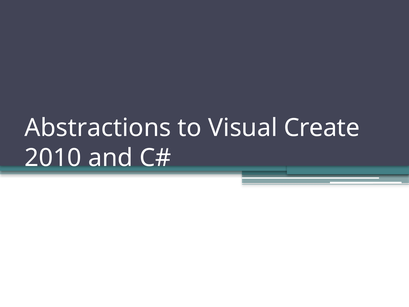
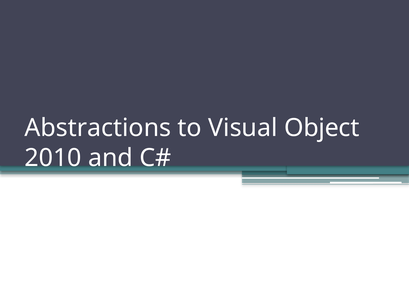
Create: Create -> Object
